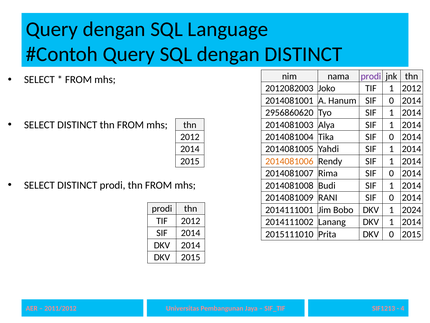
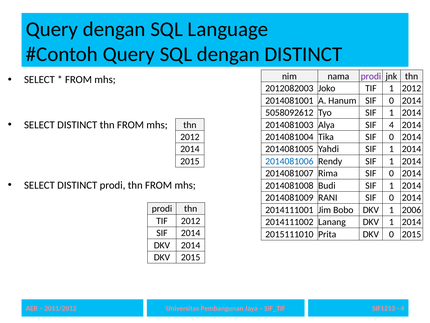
2956860620: 2956860620 -> 5058092612
Alya SIF 1: 1 -> 4
2014081006 colour: orange -> blue
2024: 2024 -> 2006
